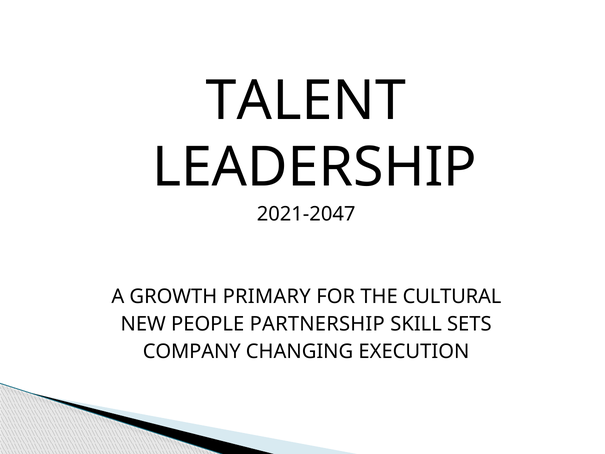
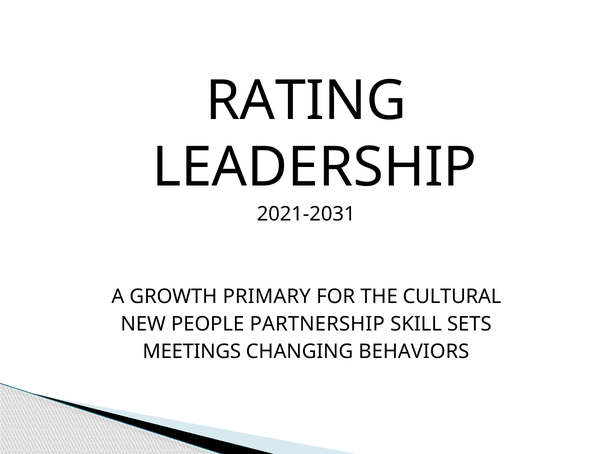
TALENT: TALENT -> RATING
2021-2047: 2021-2047 -> 2021-2031
COMPANY: COMPANY -> MEETINGS
EXECUTION: EXECUTION -> BEHAVIORS
